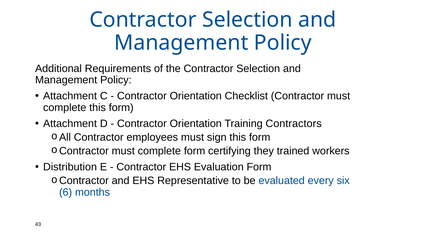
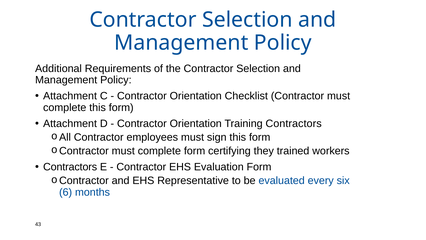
Distribution at (70, 167): Distribution -> Contractors
